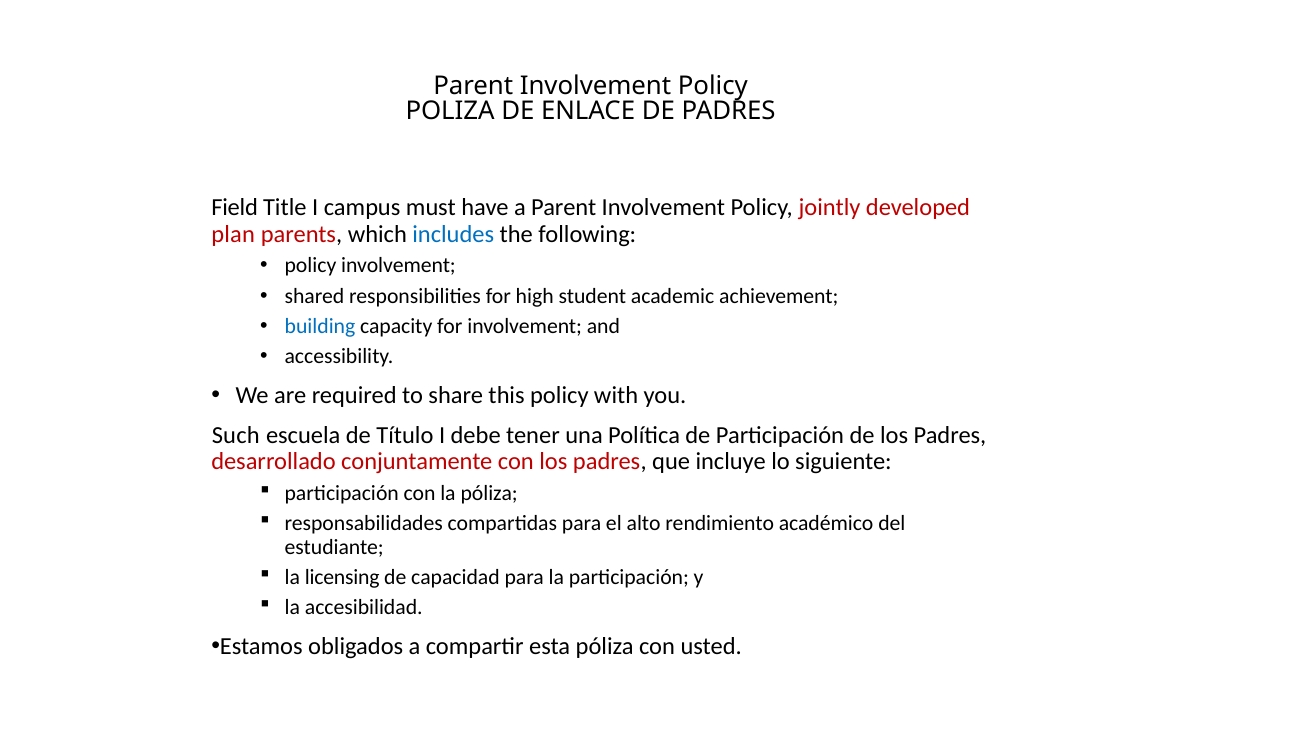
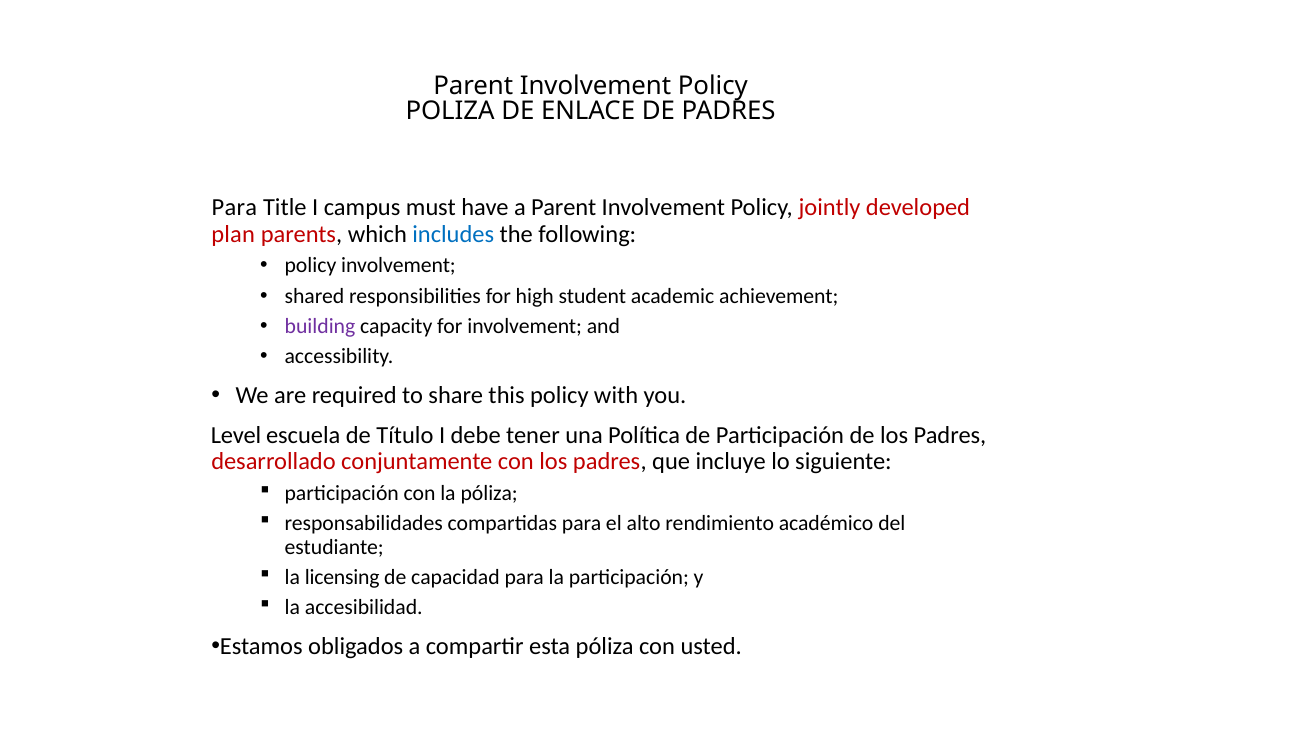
Field at (235, 208): Field -> Para
building colour: blue -> purple
Such: Such -> Level
